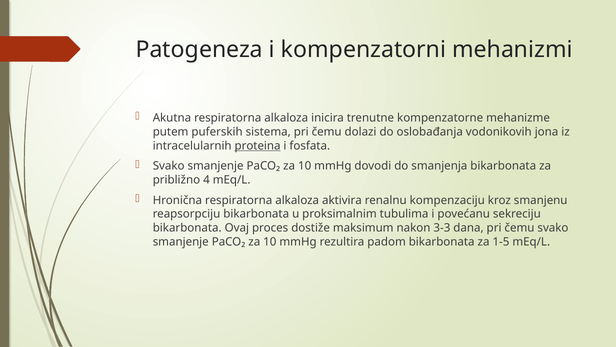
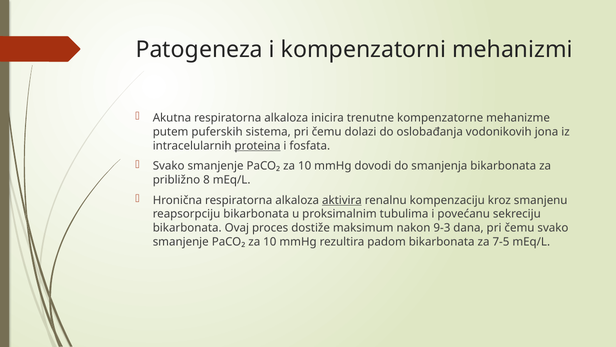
4: 4 -> 8
aktivira underline: none -> present
3-3: 3-3 -> 9-3
1-5: 1-5 -> 7-5
